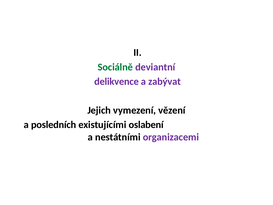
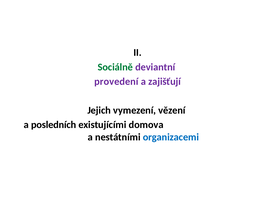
delikvence: delikvence -> provedení
zabývat: zabývat -> zajišťují
oslabení: oslabení -> domova
organizacemi colour: purple -> blue
